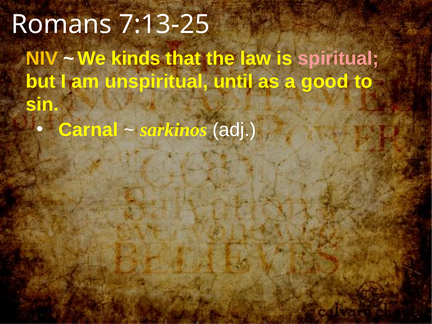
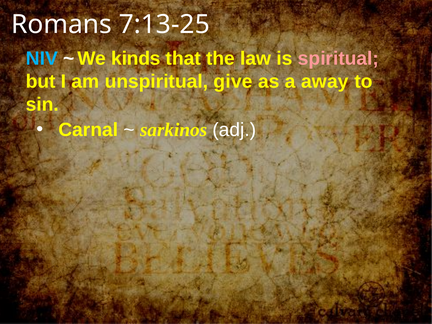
NIV colour: yellow -> light blue
until: until -> give
good: good -> away
